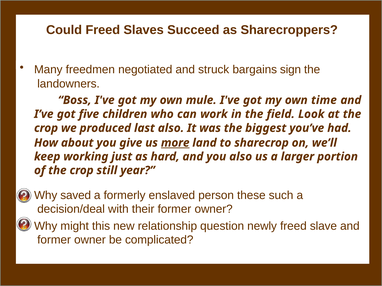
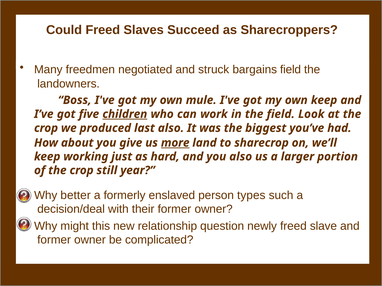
bargains sign: sign -> field
own time: time -> keep
children underline: none -> present
saved: saved -> better
these: these -> types
